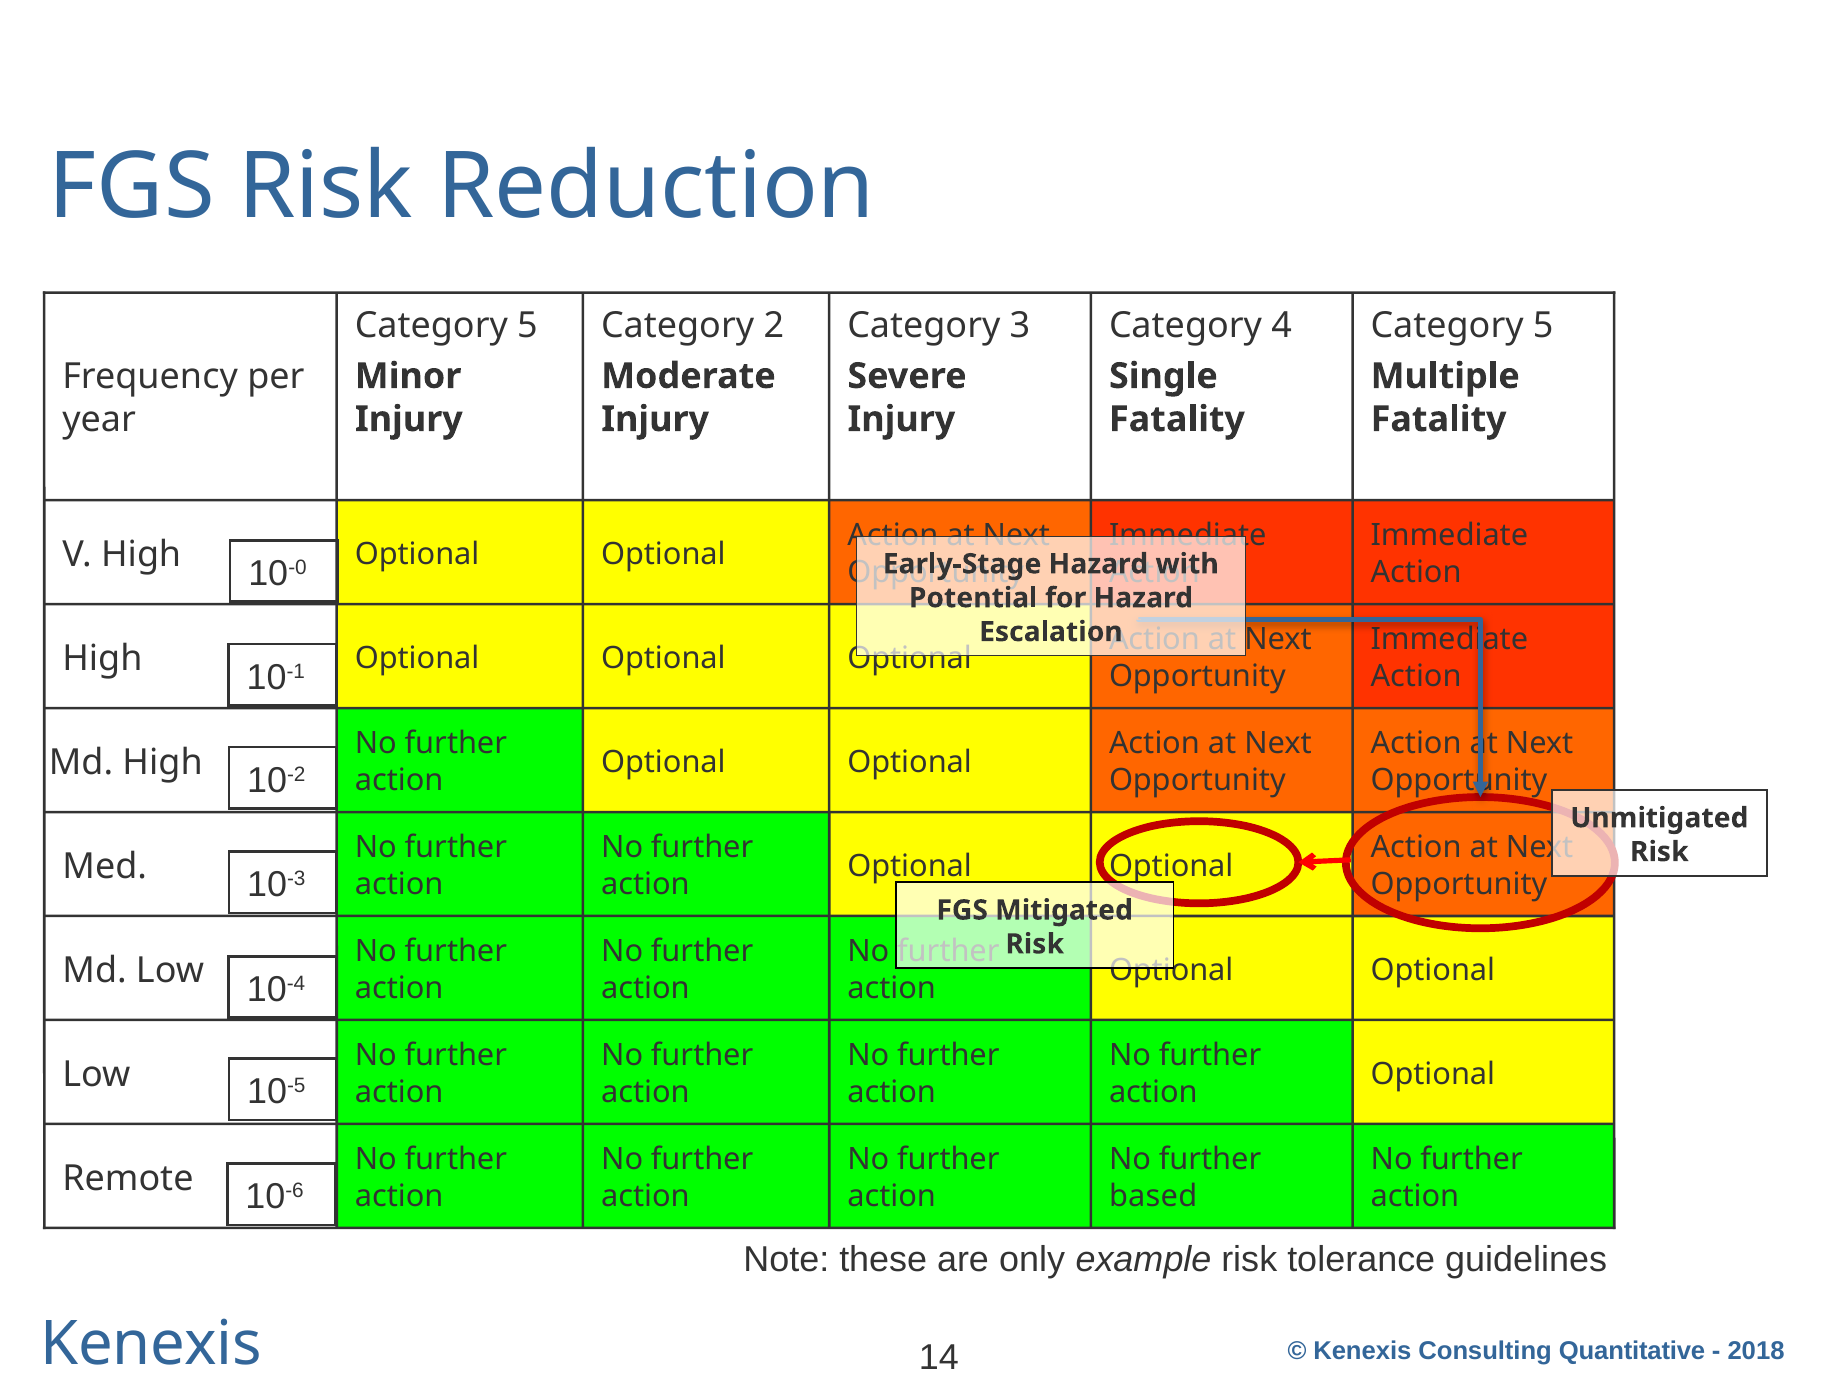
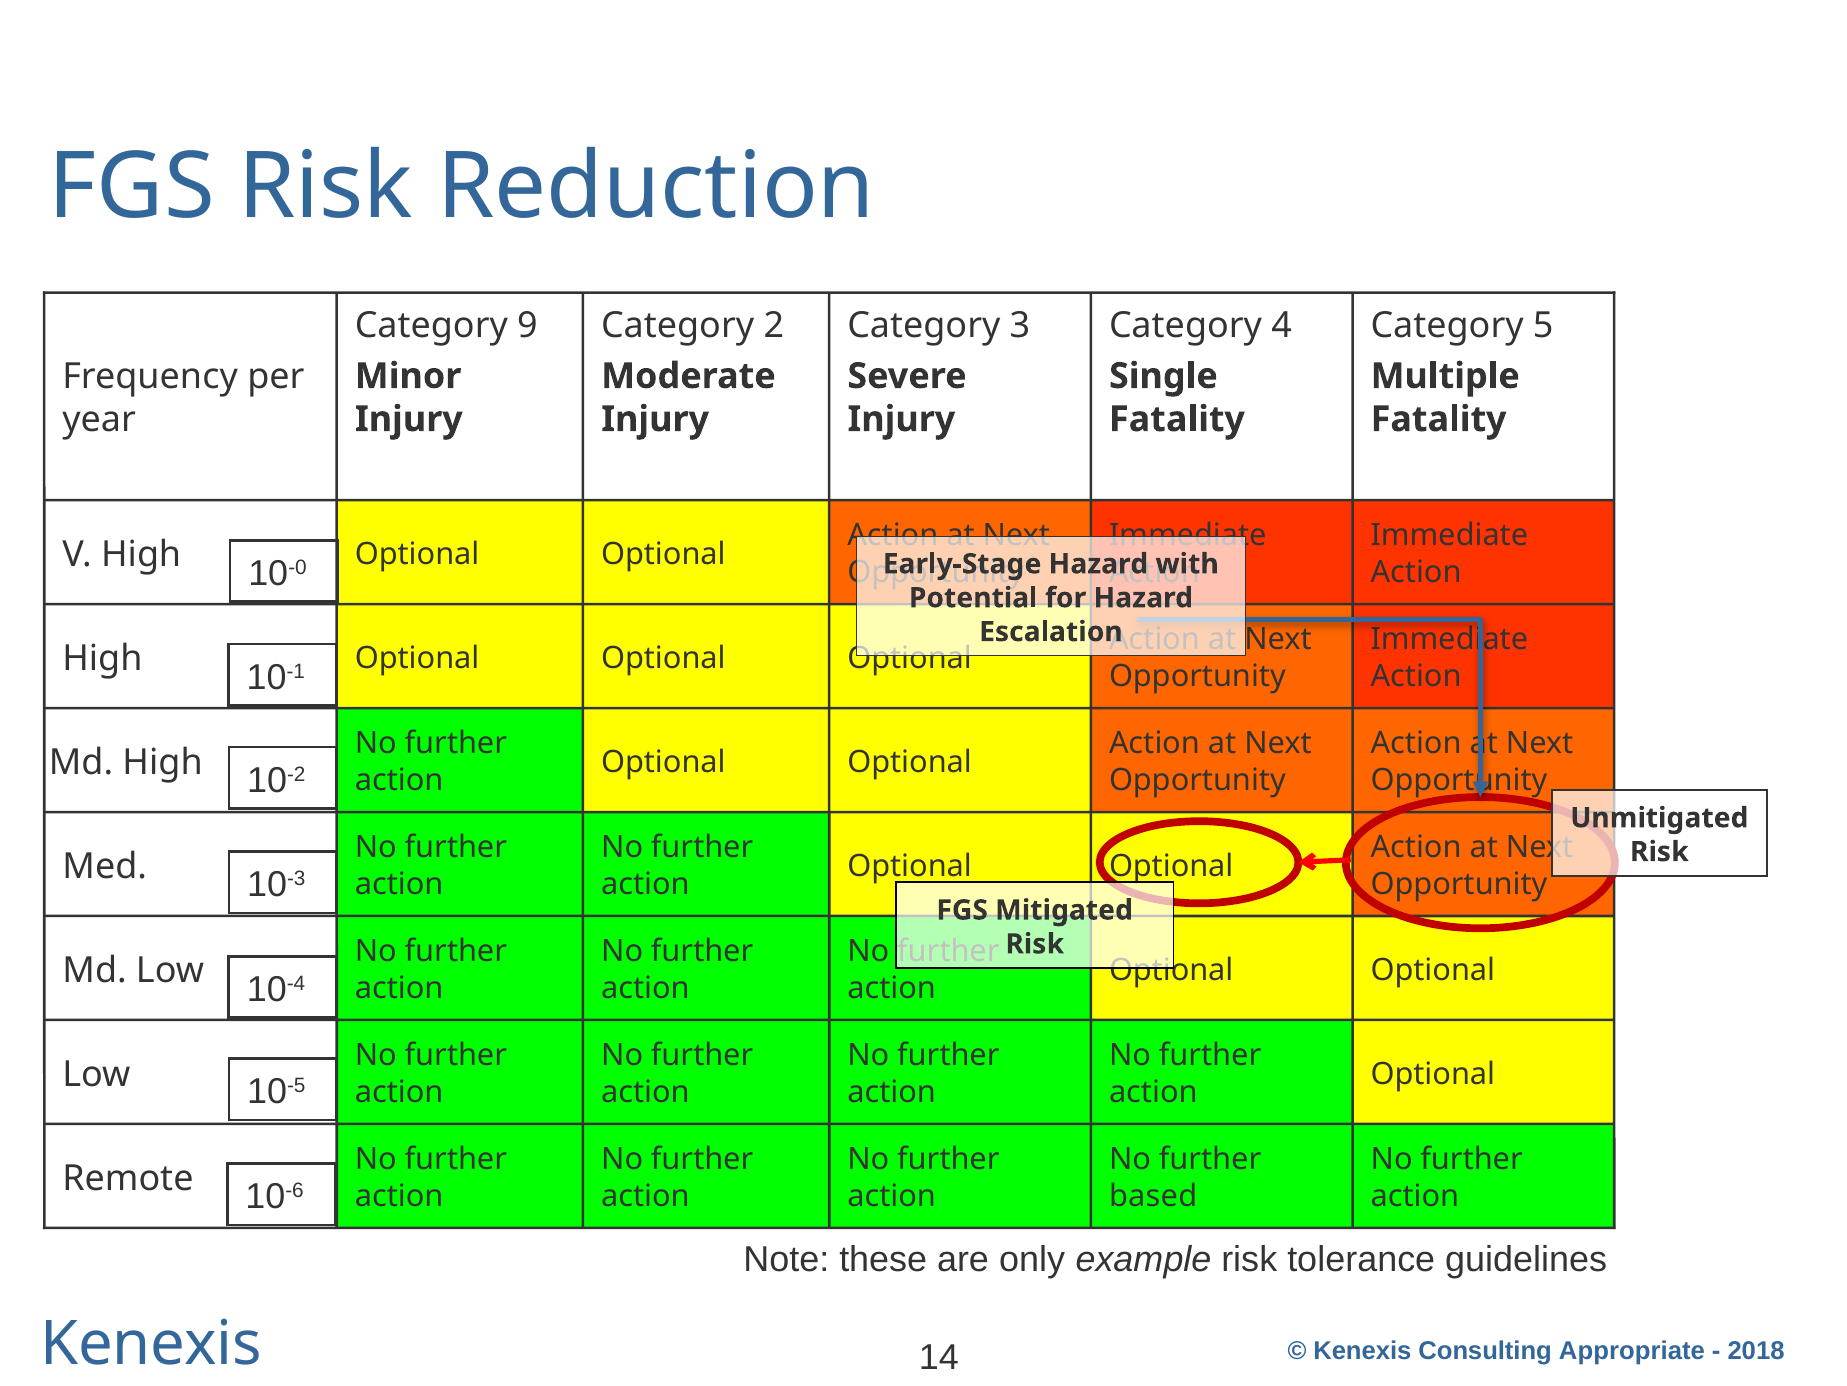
5 at (527, 326): 5 -> 9
Quantitative: Quantitative -> Appropriate
